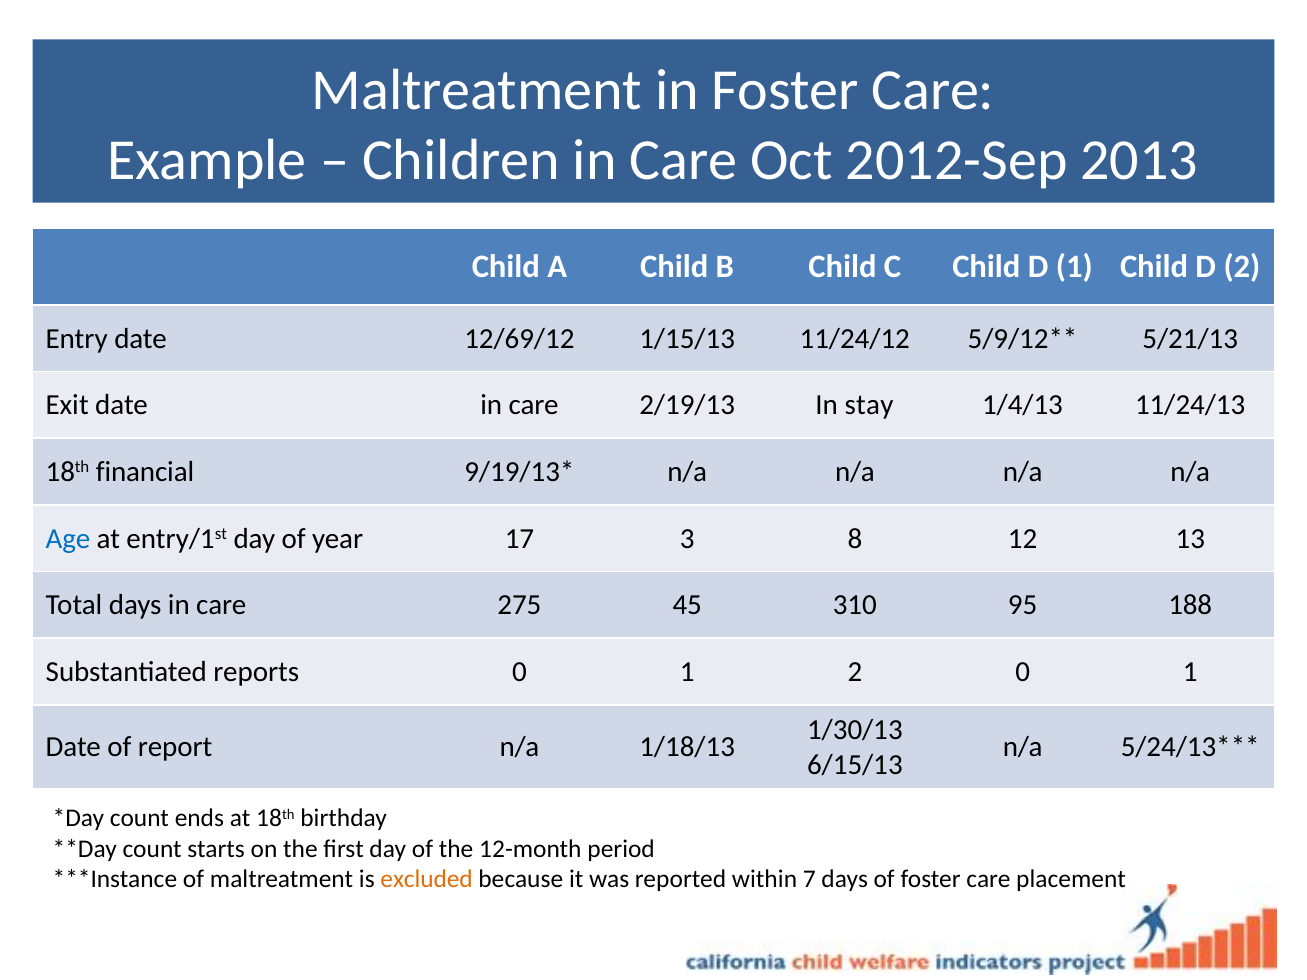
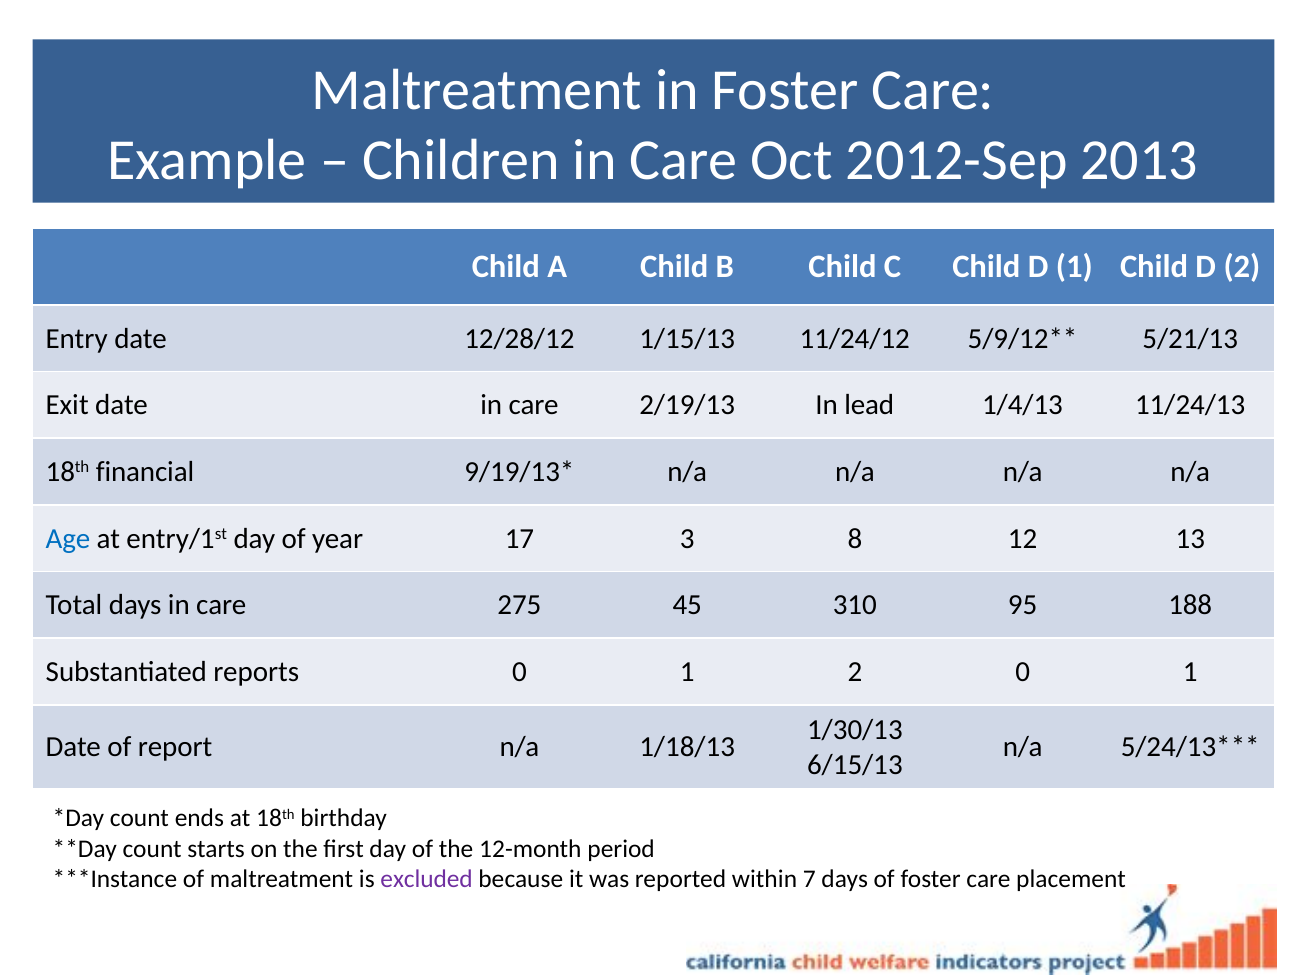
12/69/12: 12/69/12 -> 12/28/12
stay: stay -> lead
excluded colour: orange -> purple
